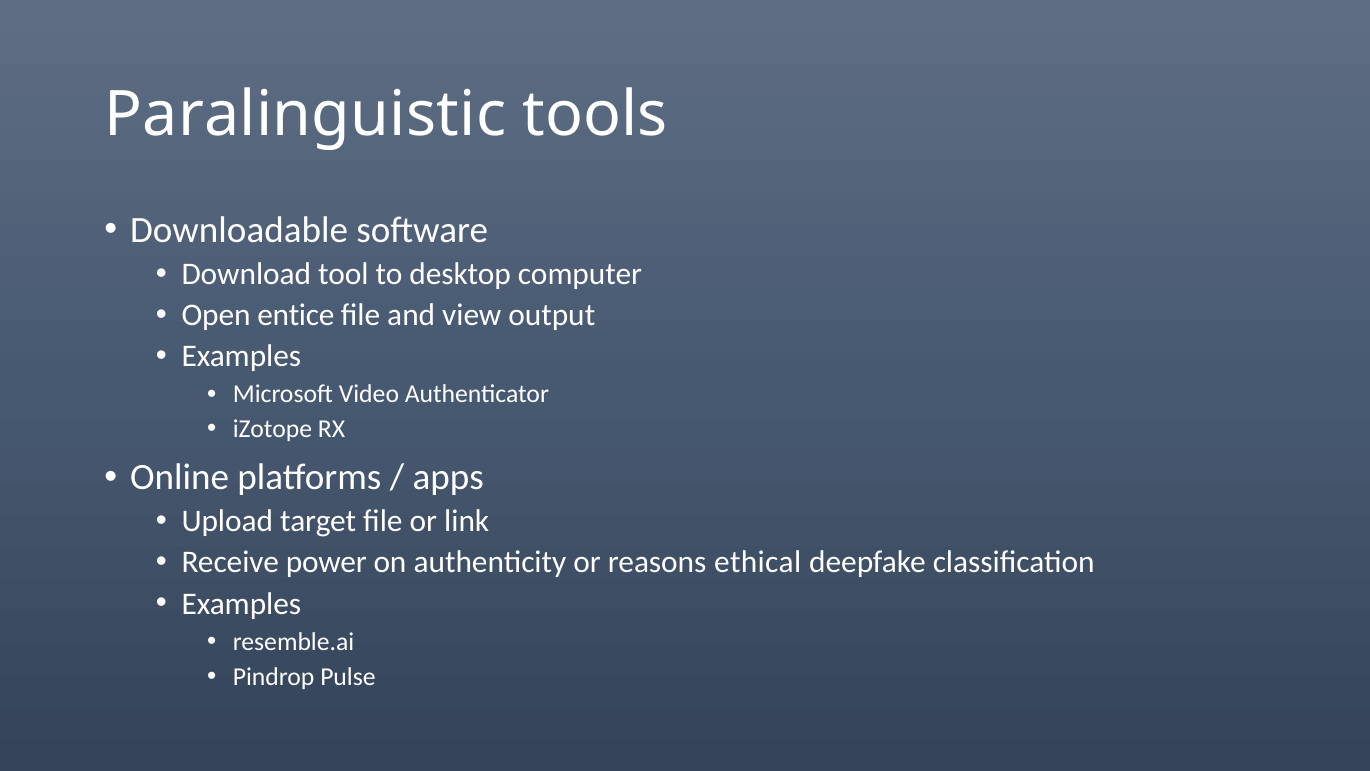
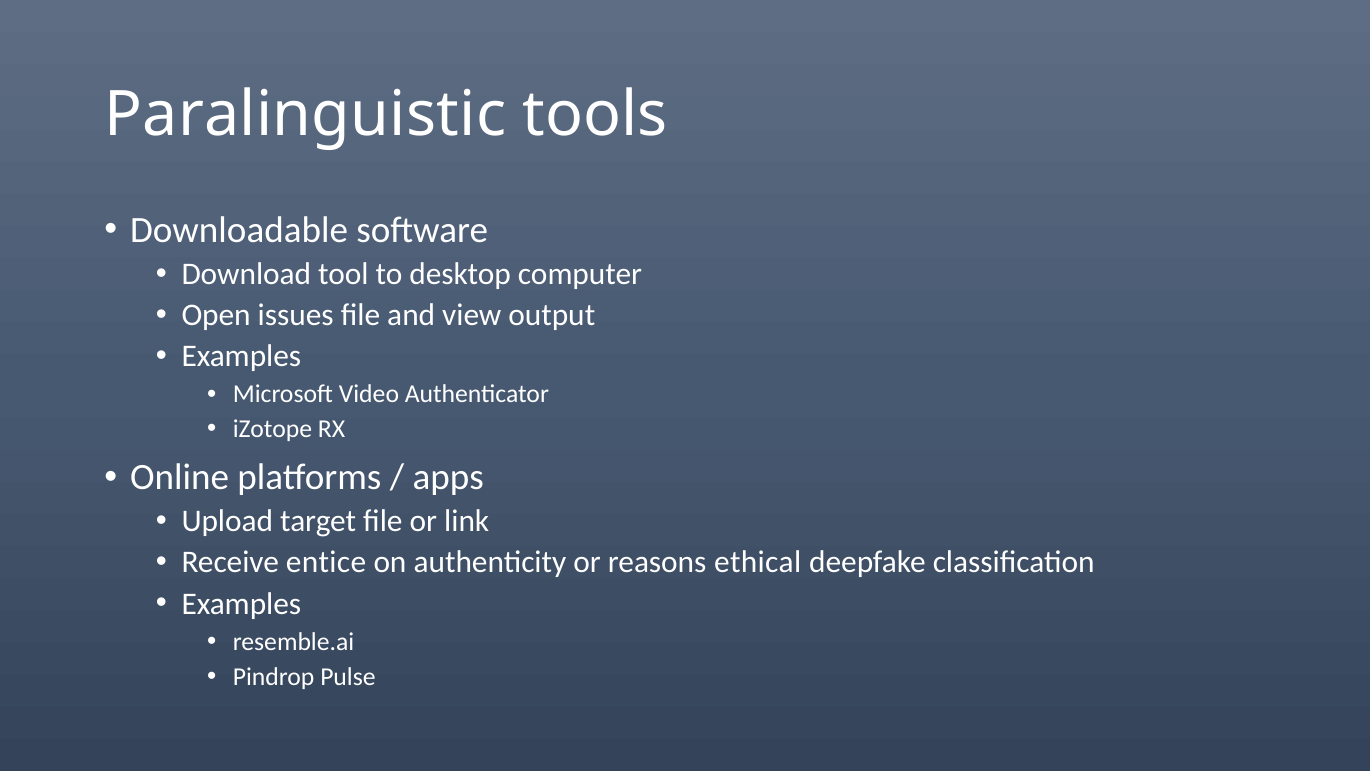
entice: entice -> issues
power: power -> entice
